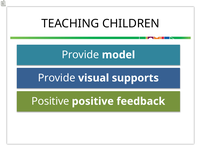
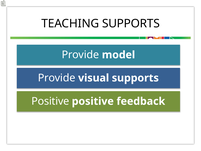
TEACHING CHILDREN: CHILDREN -> SUPPORTS
